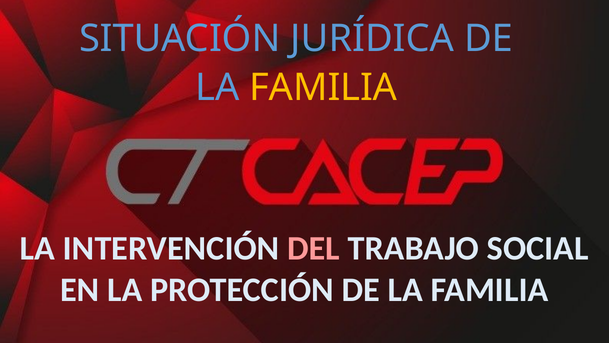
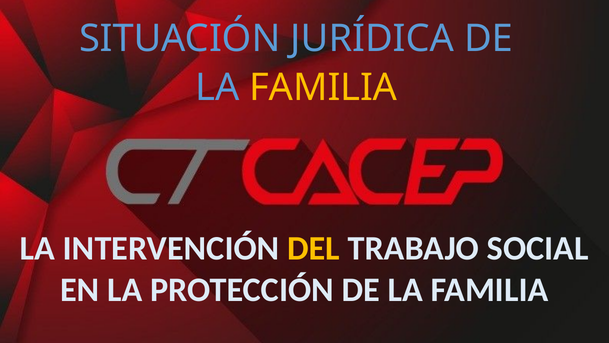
DEL colour: pink -> yellow
